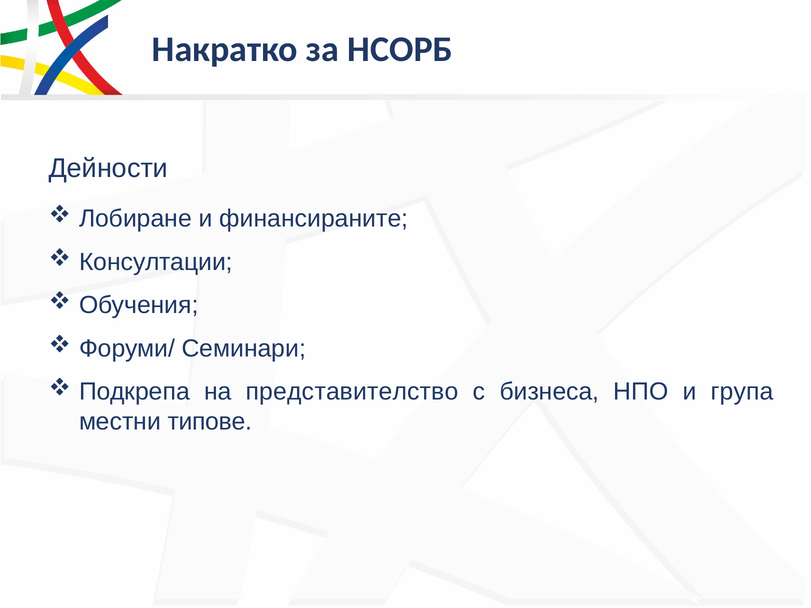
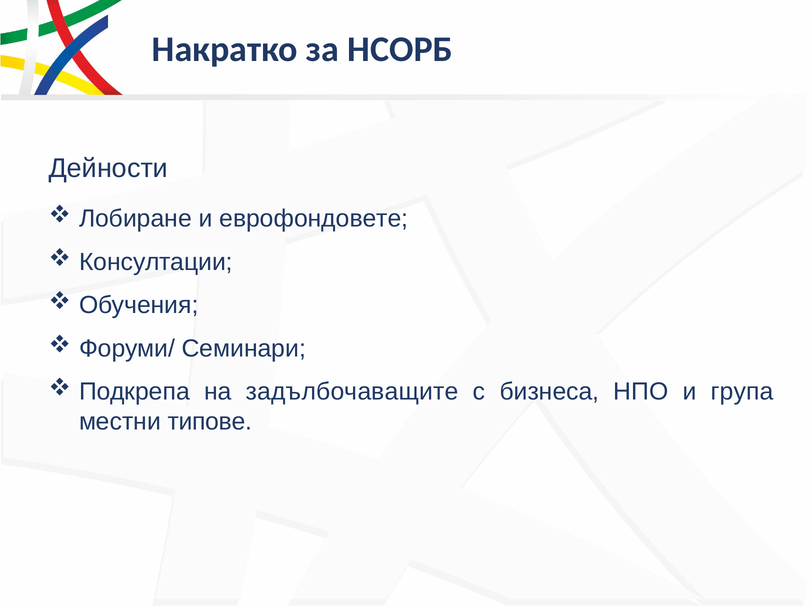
финансираните: финансираните -> еврофондовете
представителство: представителство -> задълбочаващите
